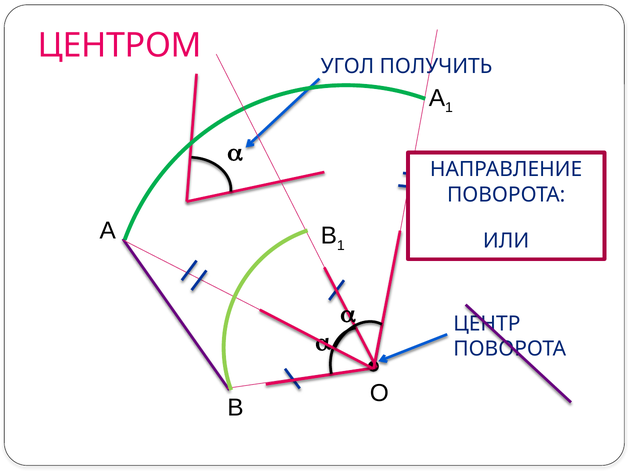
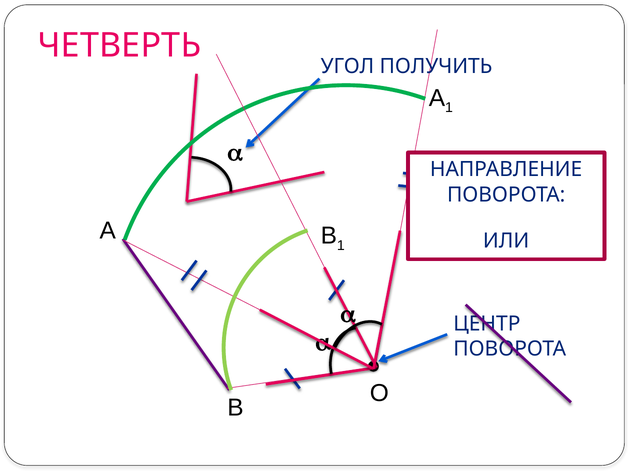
ЦЕНТРОМ: ЦЕНТРОМ -> ЧЕТВЕРТЬ
